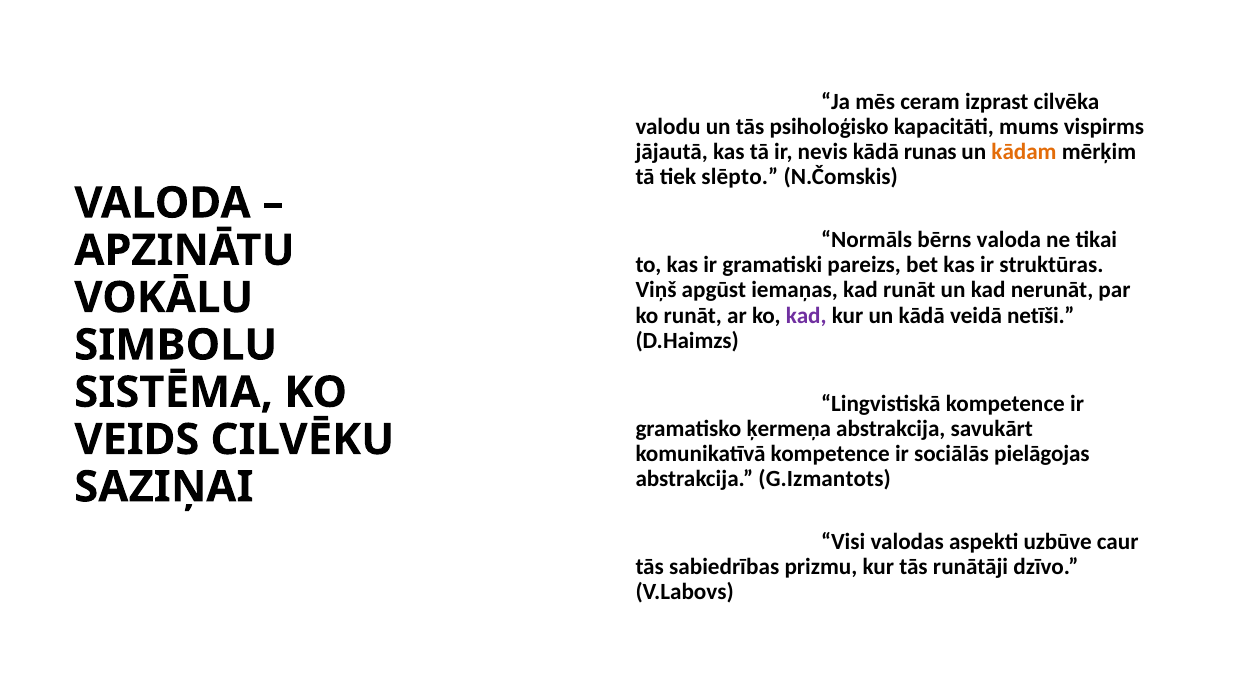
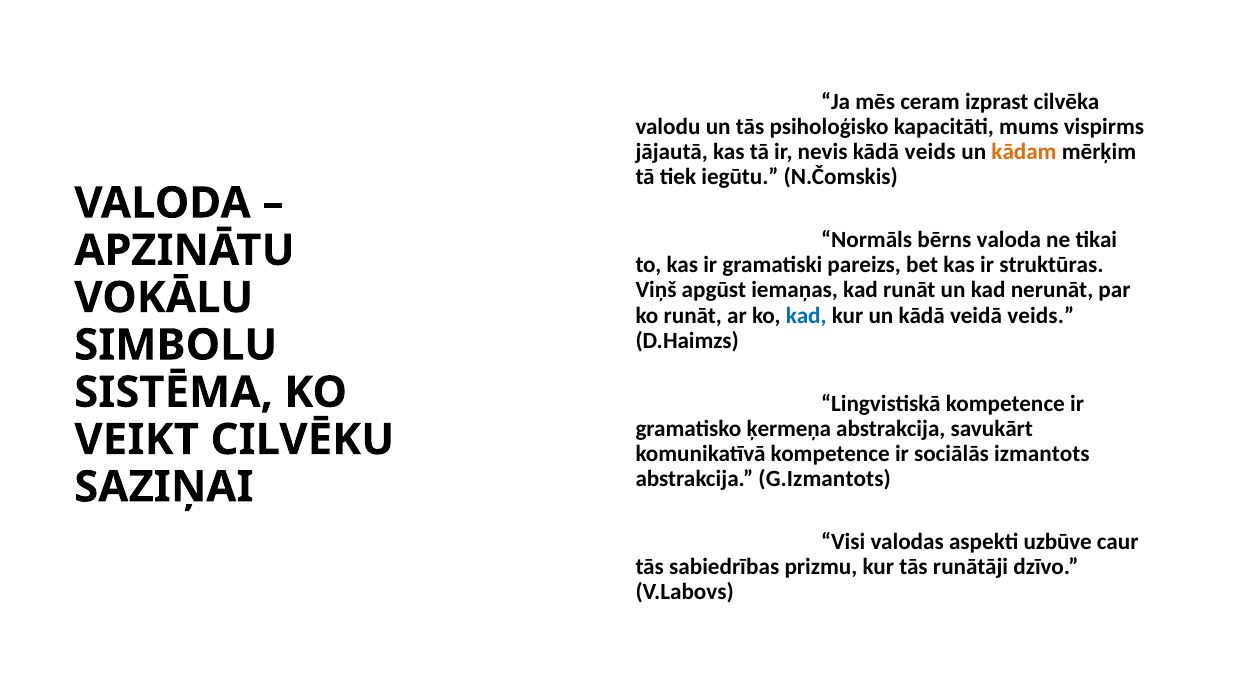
kādā runas: runas -> veids
slēpto: slēpto -> iegūtu
kad at (806, 315) colour: purple -> blue
veidā netīši: netīši -> veids
VEIDS: VEIDS -> VEIKT
pielāgojas: pielāgojas -> izmantots
